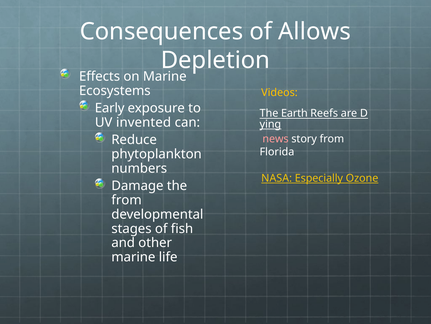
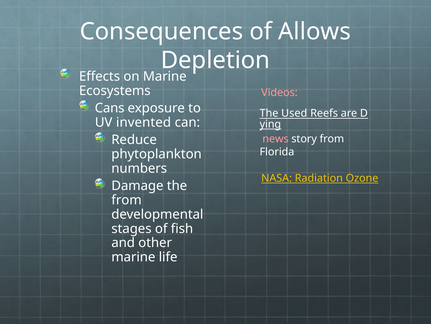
Videos colour: yellow -> pink
Early: Early -> Cans
Earth: Earth -> Used
Especially: Especially -> Radiation
